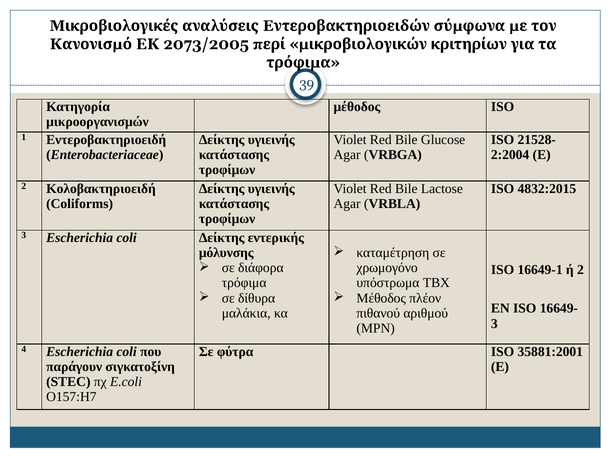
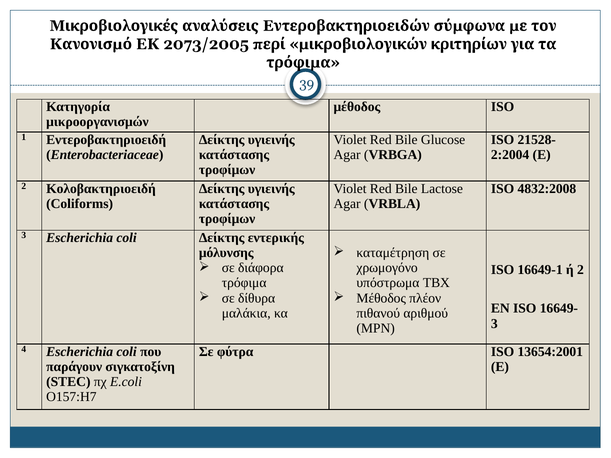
4832:2015: 4832:2015 -> 4832:2008
35881:2001: 35881:2001 -> 13654:2001
